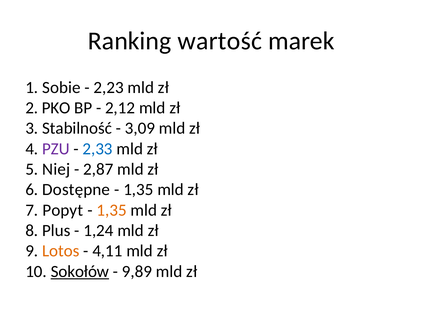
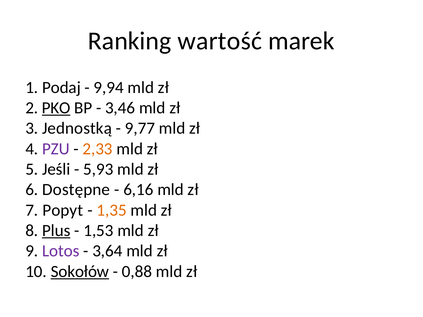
Sobie: Sobie -> Podaj
2,23: 2,23 -> 9,94
PKO underline: none -> present
2,12: 2,12 -> 3,46
Stabilność: Stabilność -> Jednostką
3,09: 3,09 -> 9,77
2,33 colour: blue -> orange
Niej: Niej -> Jeśli
2,87: 2,87 -> 5,93
1,35 at (138, 190): 1,35 -> 6,16
Plus underline: none -> present
1,24: 1,24 -> 1,53
Lotos colour: orange -> purple
4,11: 4,11 -> 3,64
9,89: 9,89 -> 0,88
